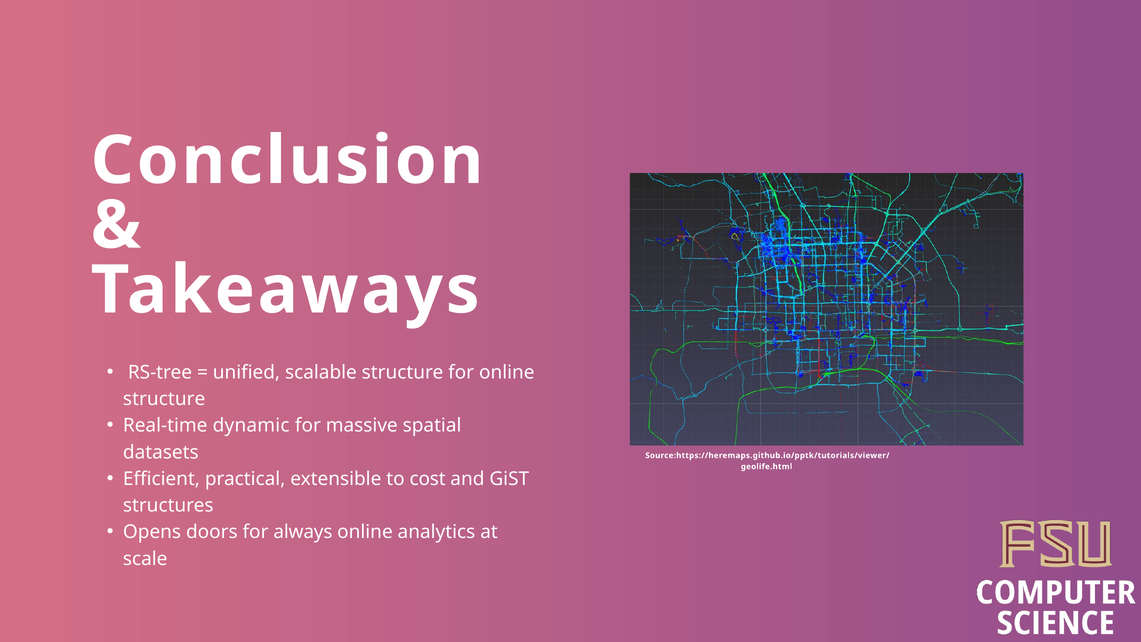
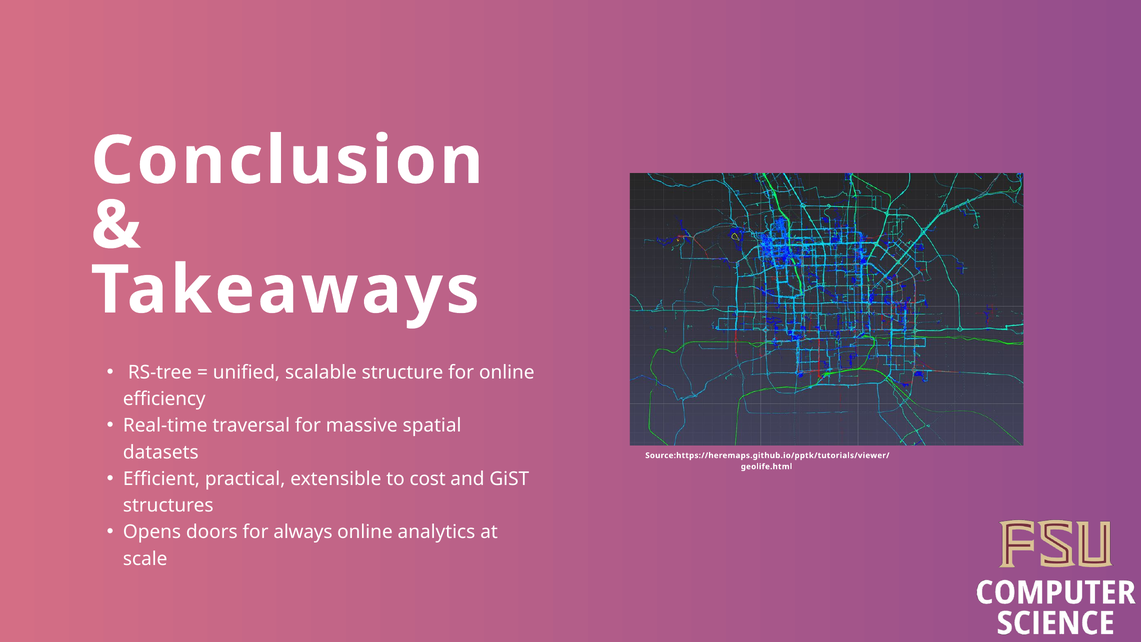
structure at (164, 399): structure -> efficiency
dynamic: dynamic -> traversal
